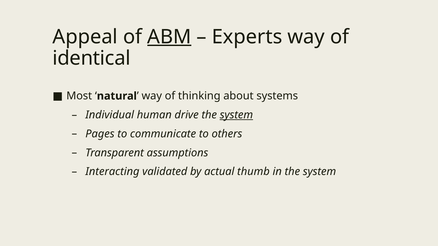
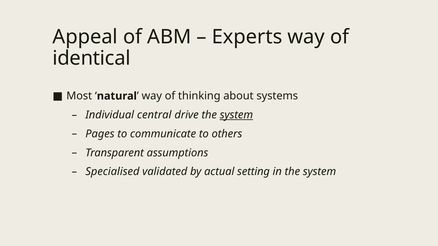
ABM underline: present -> none
human: human -> central
Interacting: Interacting -> Specialised
thumb: thumb -> setting
